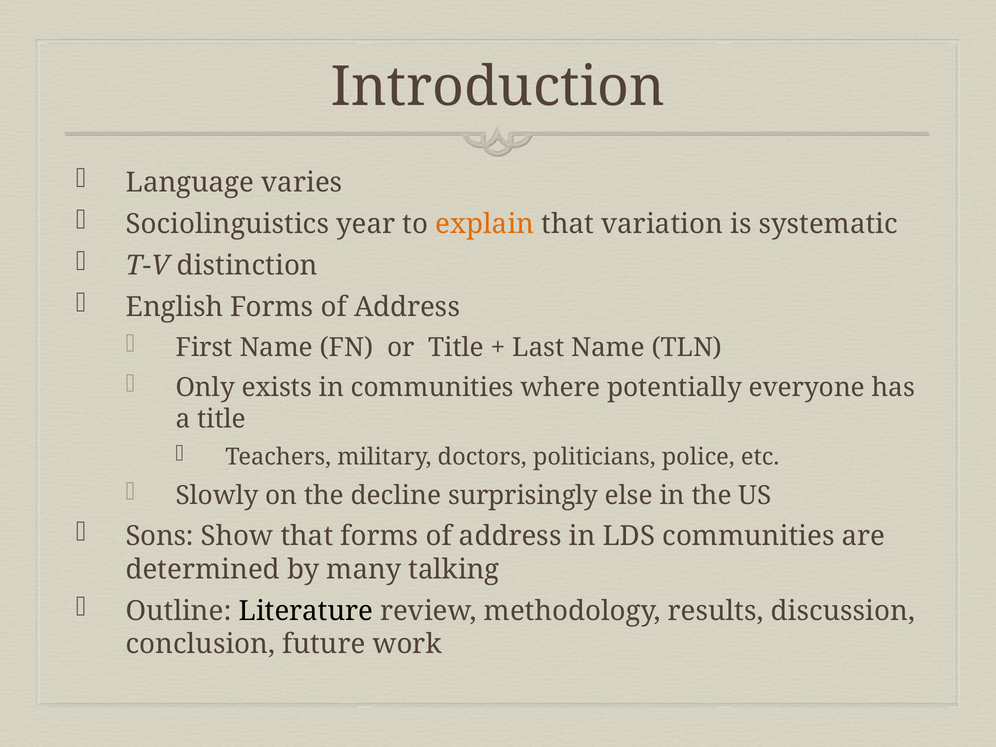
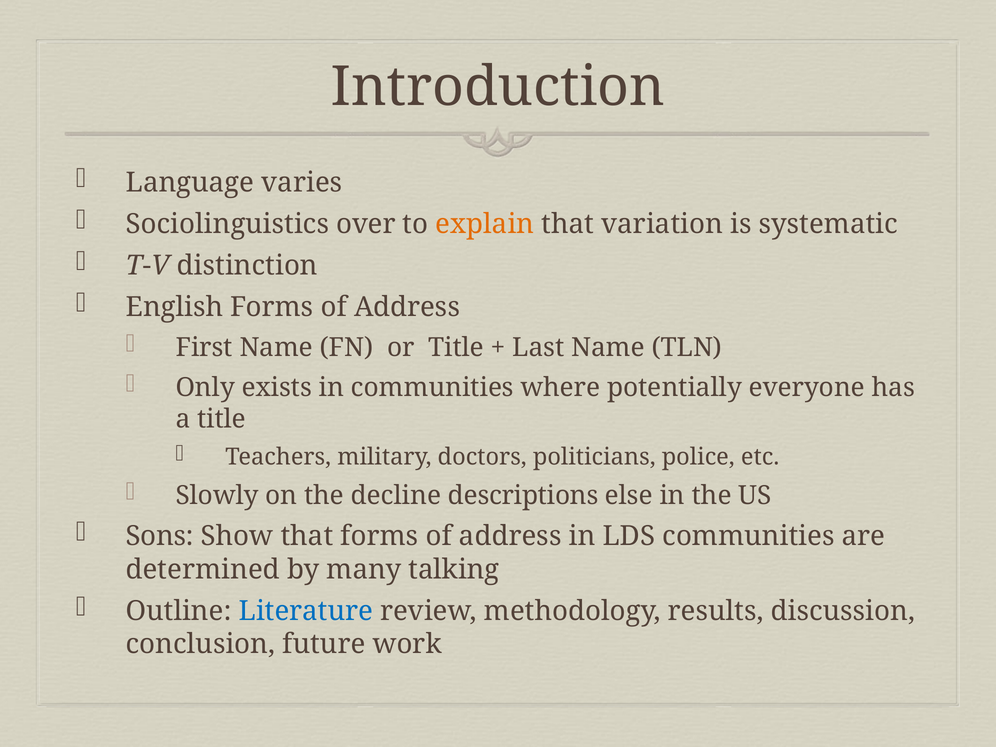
year: year -> over
surprisingly: surprisingly -> descriptions
Literature colour: black -> blue
